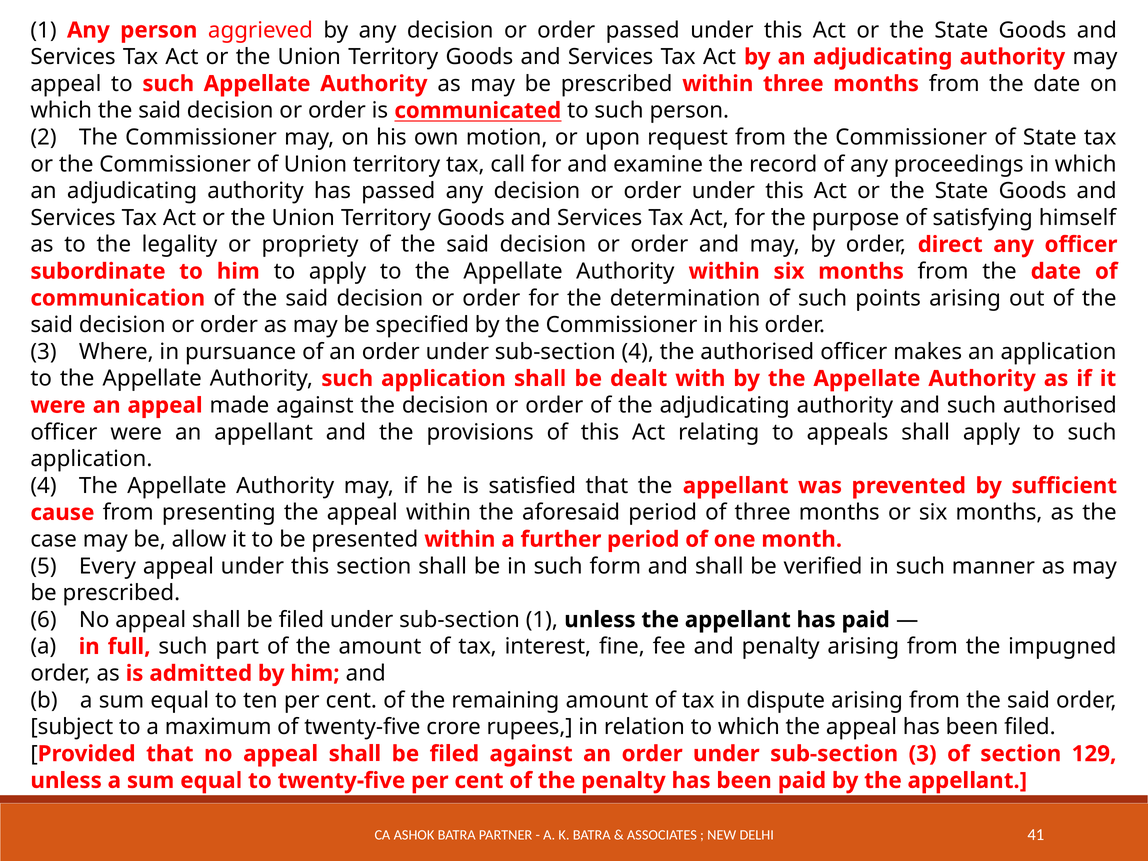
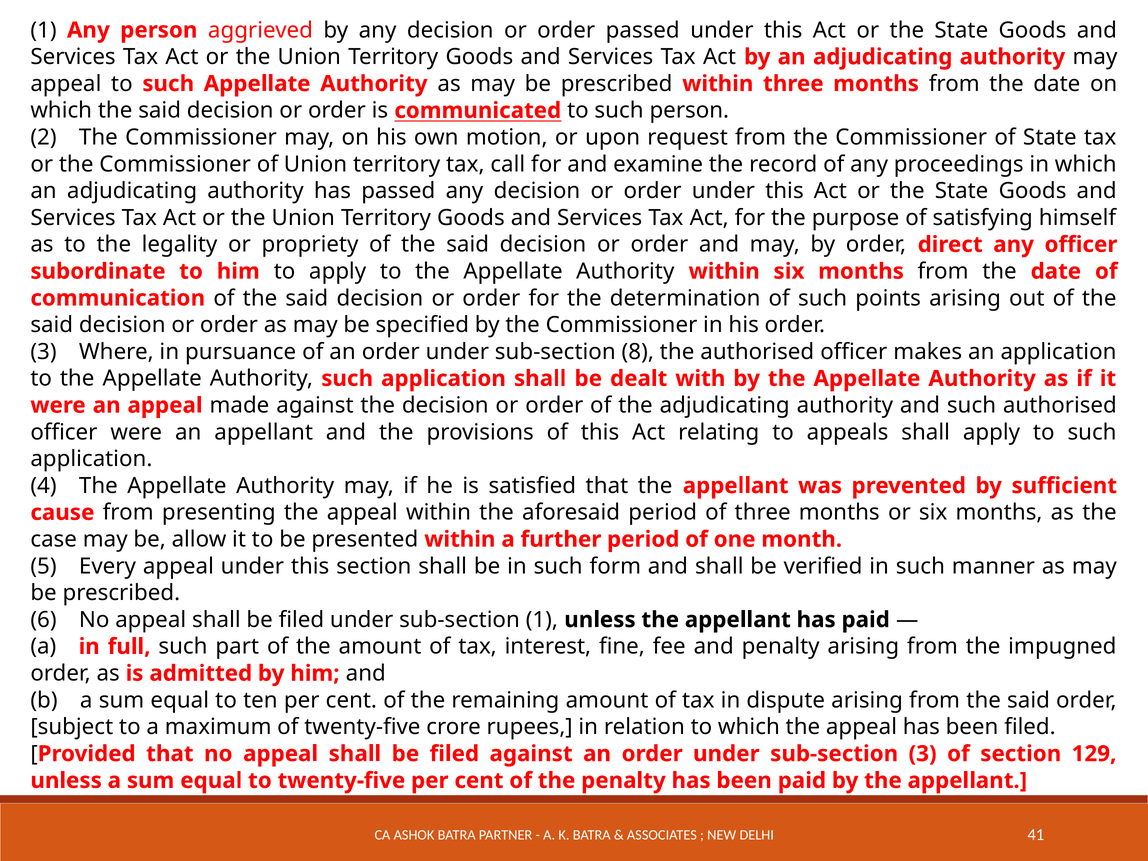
sub-section 4: 4 -> 8
